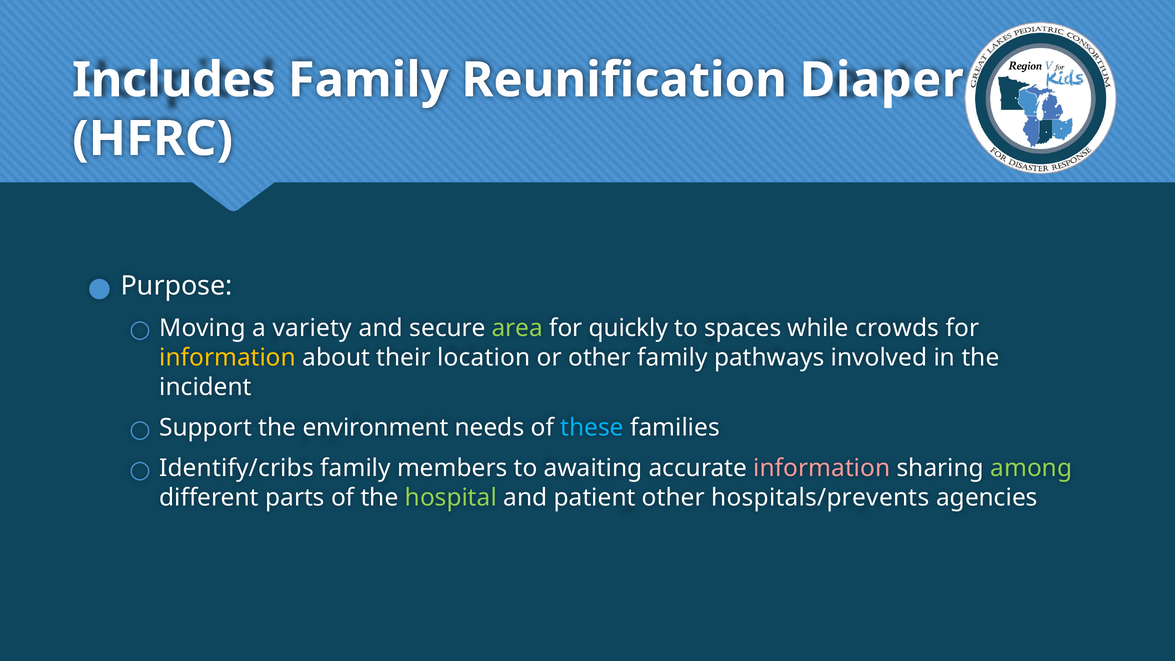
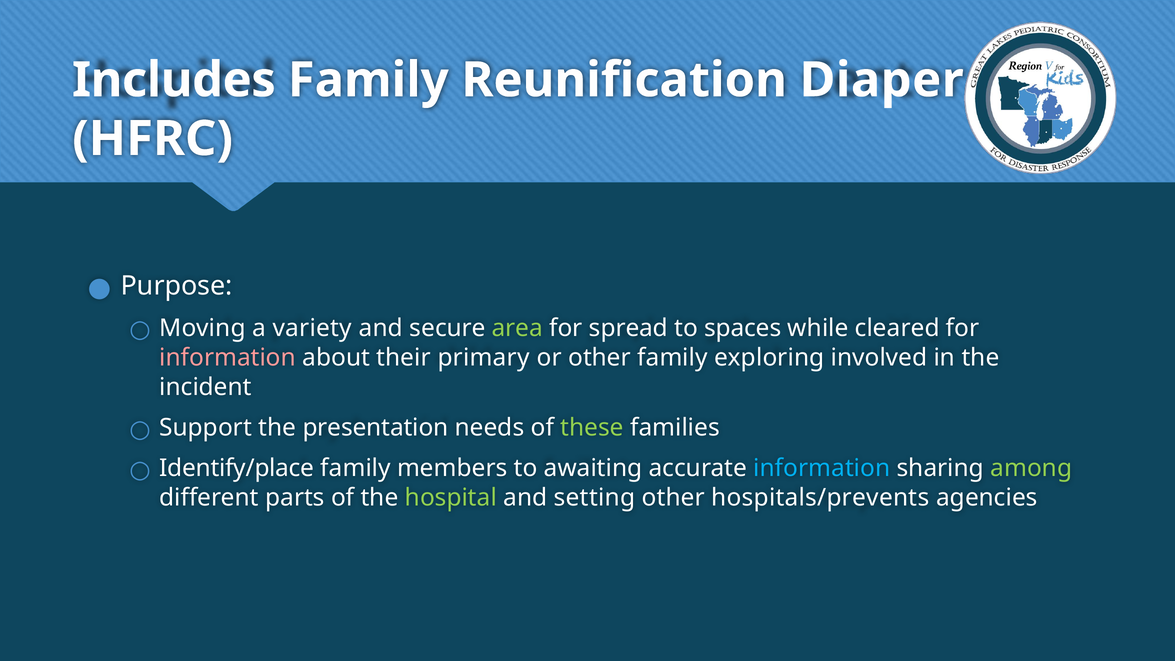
quickly: quickly -> spread
crowds: crowds -> cleared
information at (228, 357) colour: yellow -> pink
location: location -> primary
pathways: pathways -> exploring
environment: environment -> presentation
these colour: light blue -> light green
Identify/cribs: Identify/cribs -> Identify/place
information at (822, 468) colour: pink -> light blue
patient: patient -> setting
